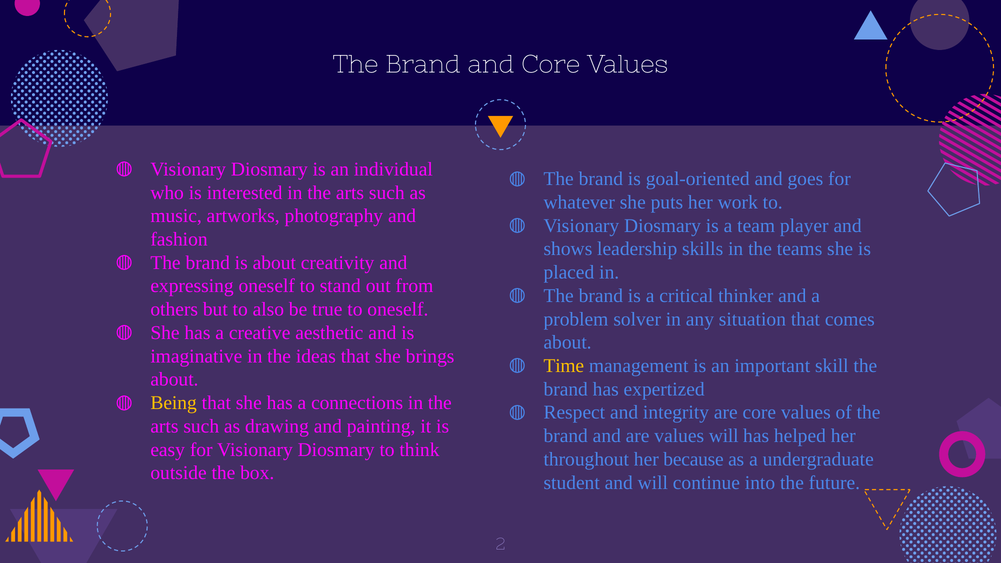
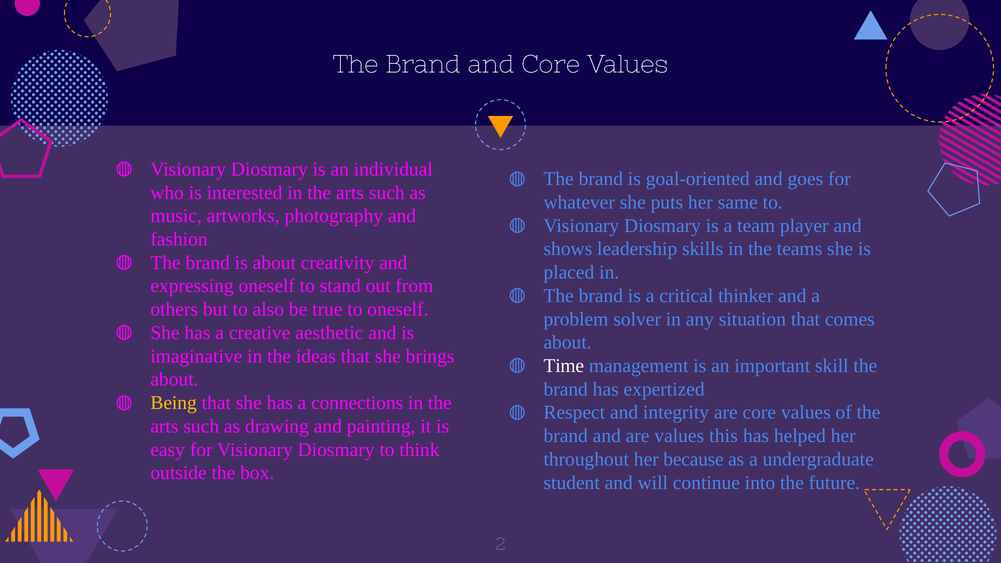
work: work -> same
Time colour: yellow -> white
values will: will -> this
